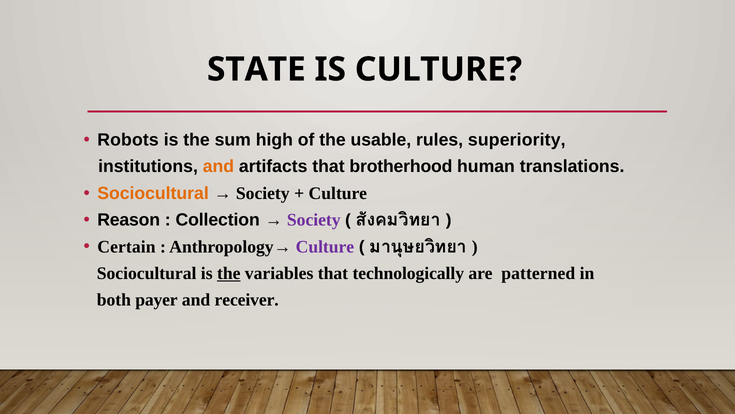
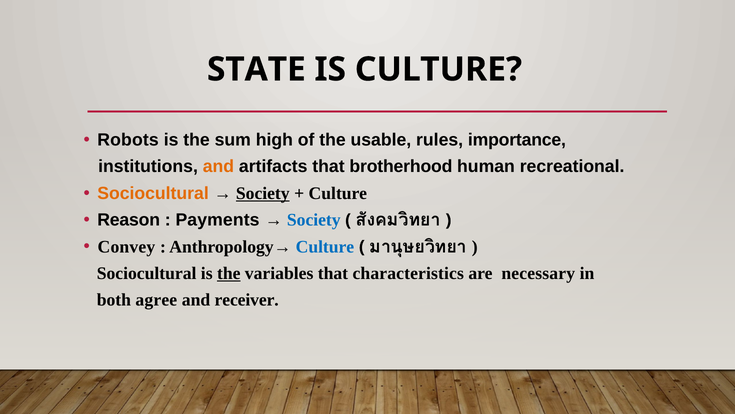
superiority: superiority -> importance
translations: translations -> recreational
Society at (263, 193) underline: none -> present
Collection: Collection -> Payments
Society at (314, 220) colour: purple -> blue
Certain: Certain -> Convey
Culture at (325, 246) colour: purple -> blue
technologically: technologically -> characteristics
patterned: patterned -> necessary
payer: payer -> agree
